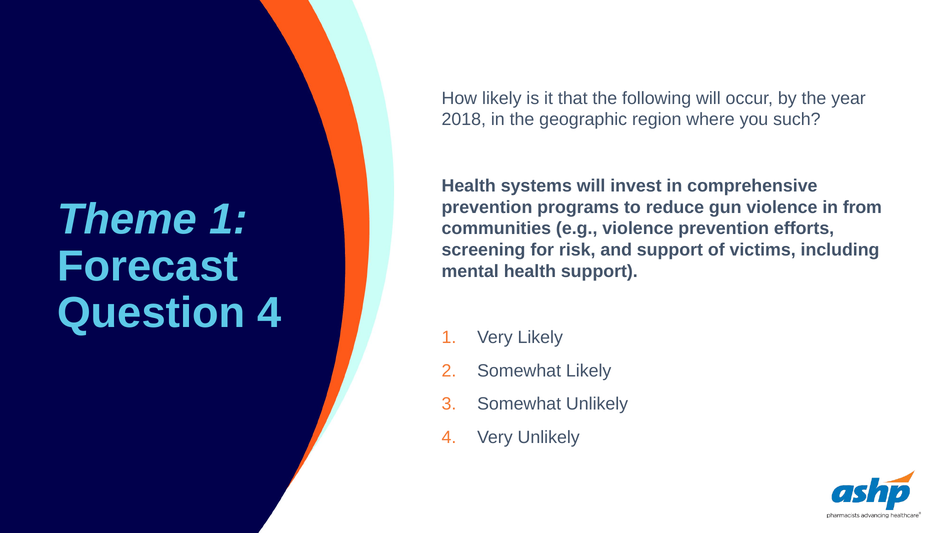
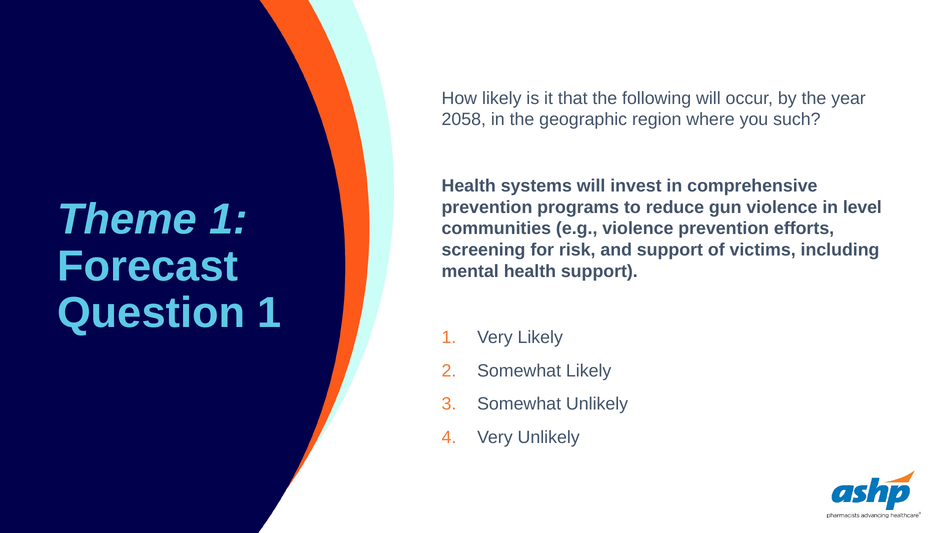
2018: 2018 -> 2058
from: from -> level
Question 4: 4 -> 1
